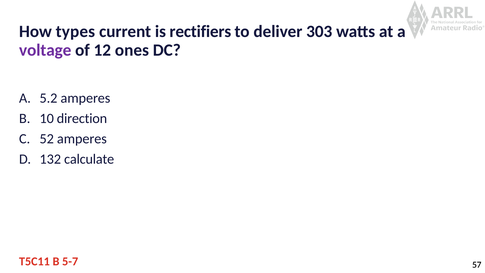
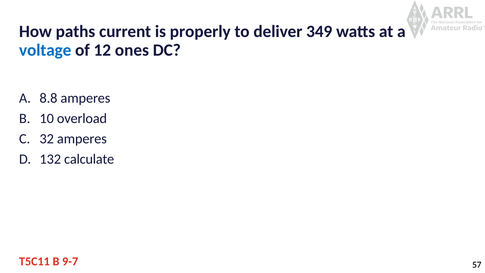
types: types -> paths
rectifiers: rectifiers -> properly
303: 303 -> 349
voltage colour: purple -> blue
5.2: 5.2 -> 8.8
direction: direction -> overload
52: 52 -> 32
5-7: 5-7 -> 9-7
